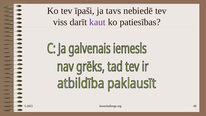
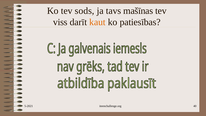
īpaši: īpaši -> sods
nebiedē: nebiedē -> mašīnas
kaut colour: purple -> orange
